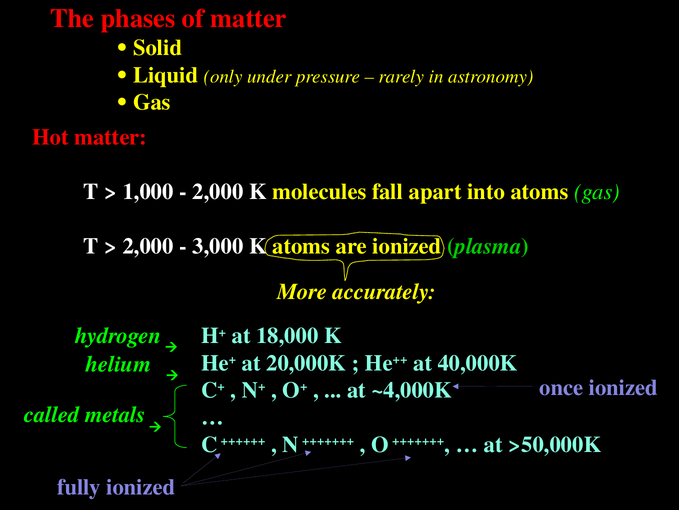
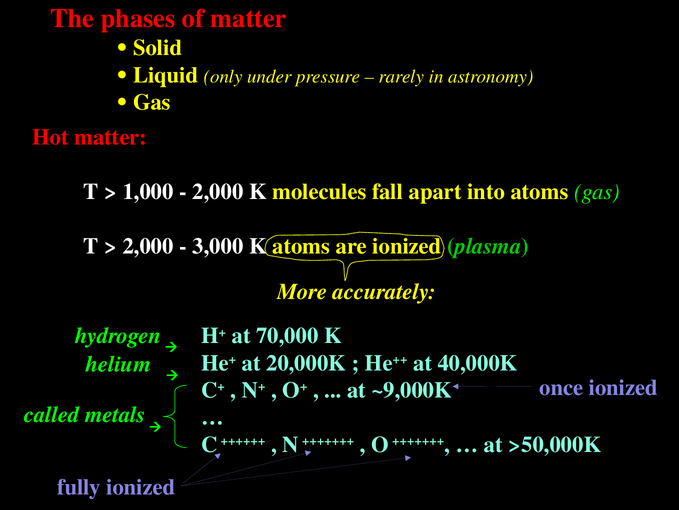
18,000: 18,000 -> 70,000
~4,000K: ~4,000K -> ~9,000K
